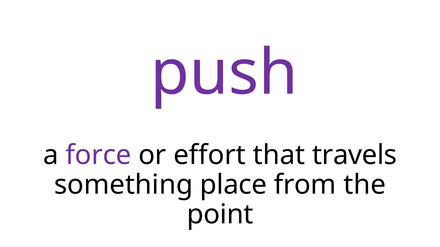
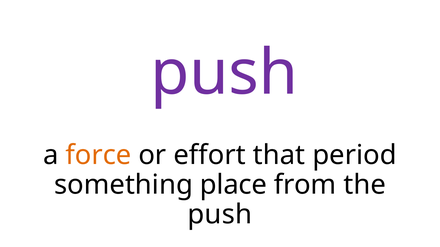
force colour: purple -> orange
travels: travels -> period
point at (220, 215): point -> push
